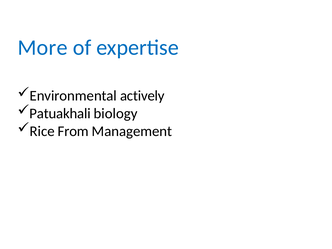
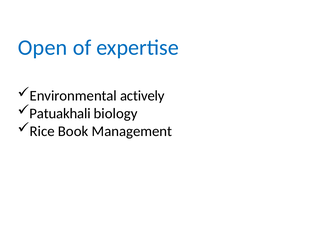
More: More -> Open
From: From -> Book
